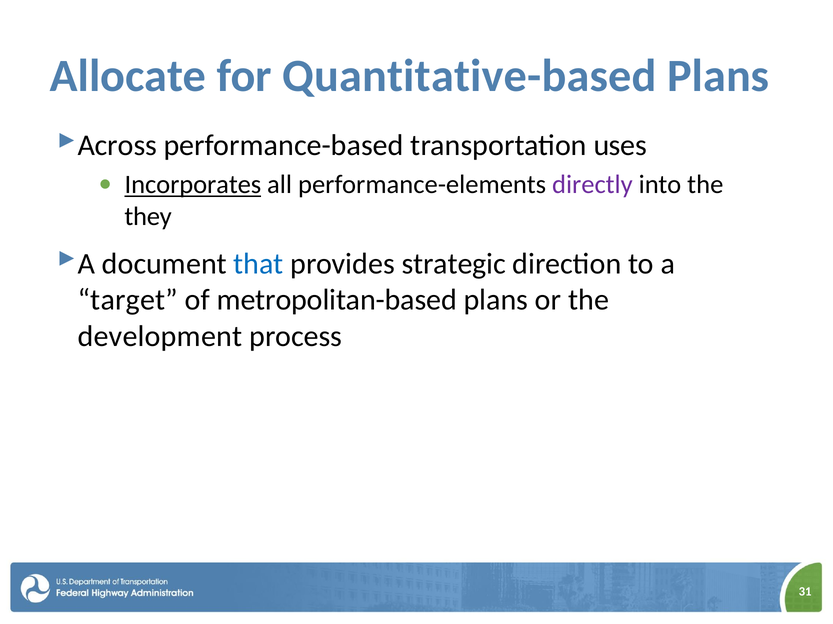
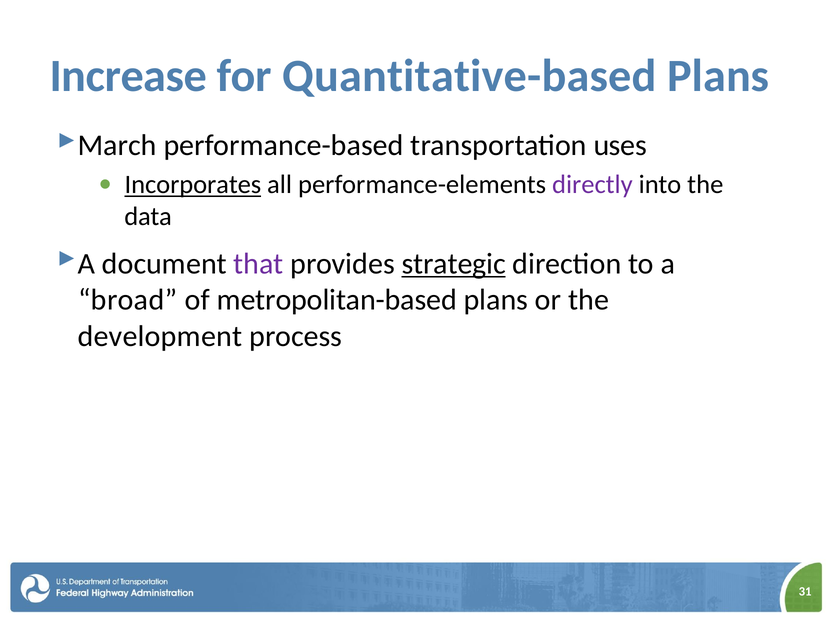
Allocate: Allocate -> Increase
Across: Across -> March
they: they -> data
that colour: blue -> purple
strategic underline: none -> present
target: target -> broad
